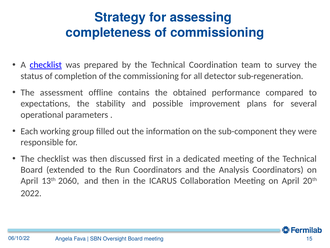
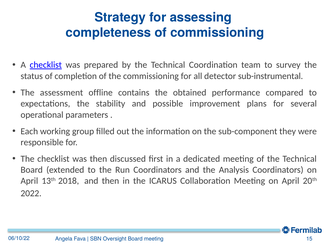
sub-regeneration: sub-regeneration -> sub-instrumental
2060: 2060 -> 2018
